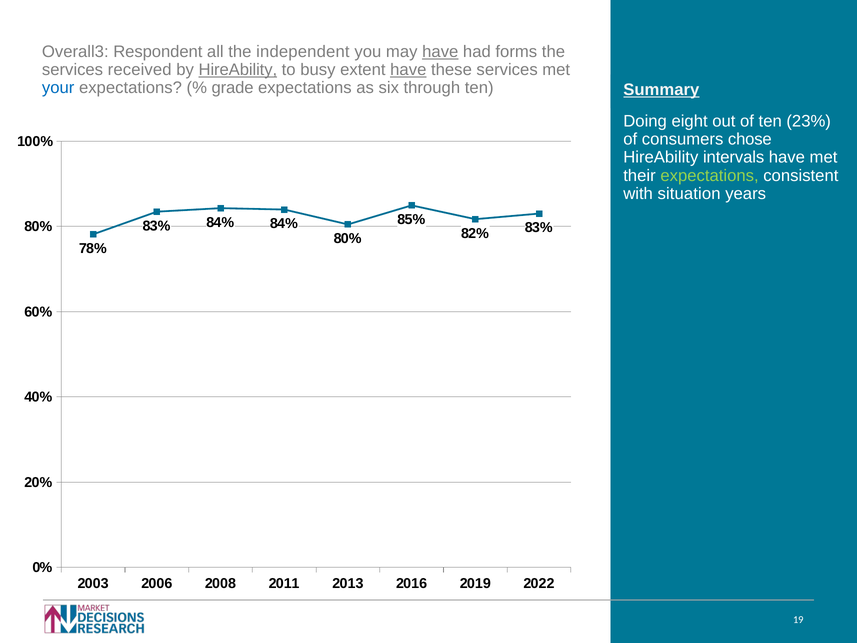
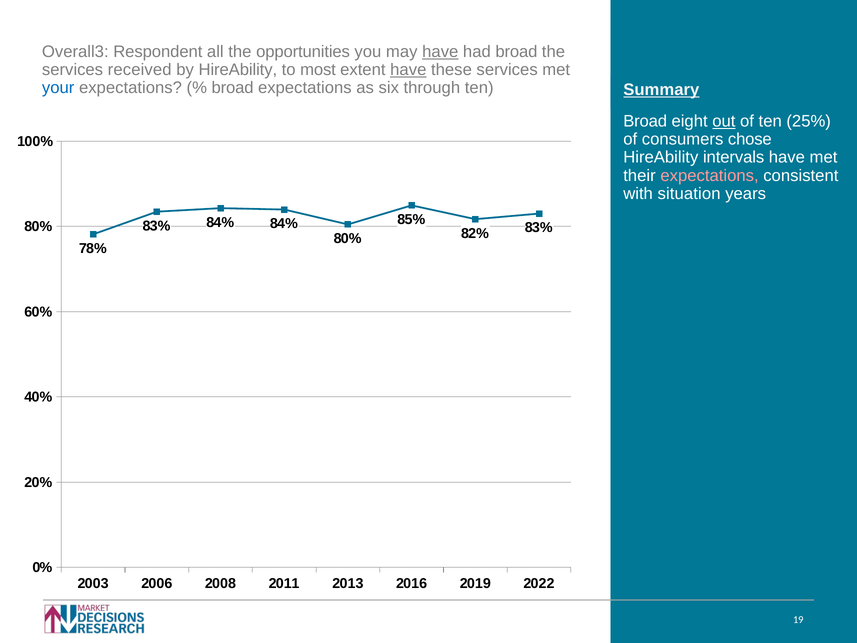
independent: independent -> opportunities
had forms: forms -> broad
HireAbility at (238, 70) underline: present -> none
busy: busy -> most
grade at (233, 88): grade -> broad
Doing at (645, 121): Doing -> Broad
out underline: none -> present
23%: 23% -> 25%
expectations at (710, 175) colour: light green -> pink
